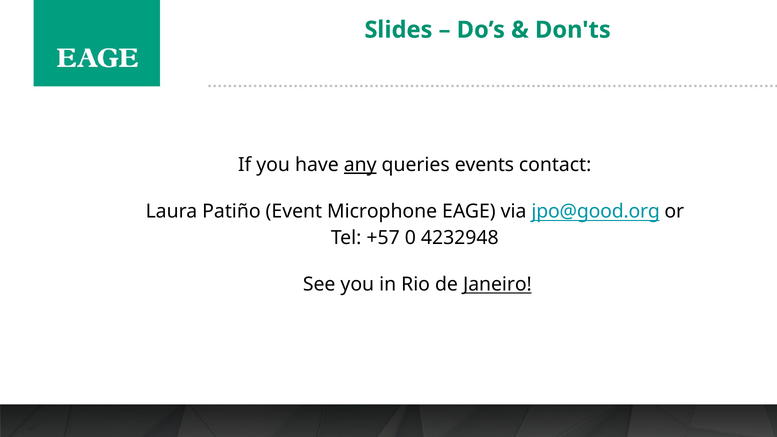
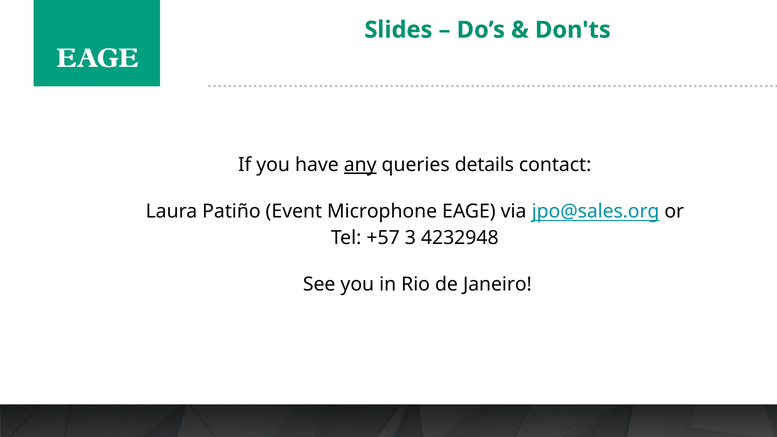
events: events -> details
jpo@good.org: jpo@good.org -> jpo@sales.org
0: 0 -> 3
Janeiro underline: present -> none
